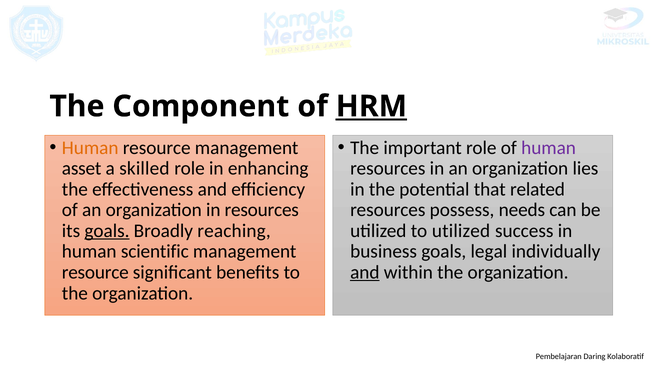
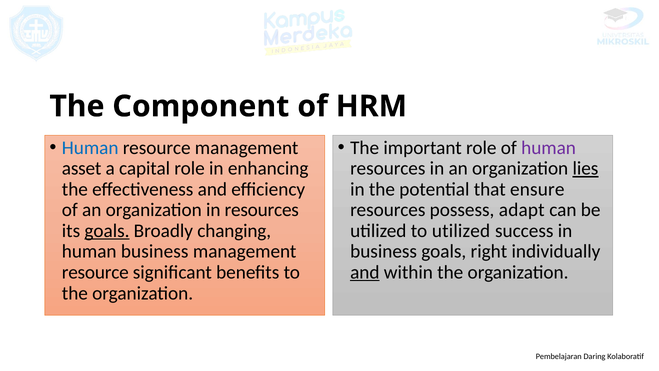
HRM underline: present -> none
Human at (90, 148) colour: orange -> blue
skilled: skilled -> capital
lies underline: none -> present
related: related -> ensure
needs: needs -> adapt
reaching: reaching -> changing
human scientific: scientific -> business
legal: legal -> right
